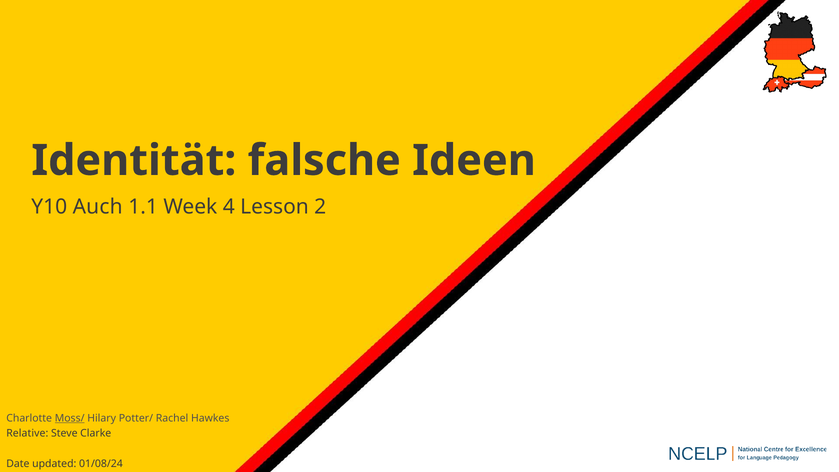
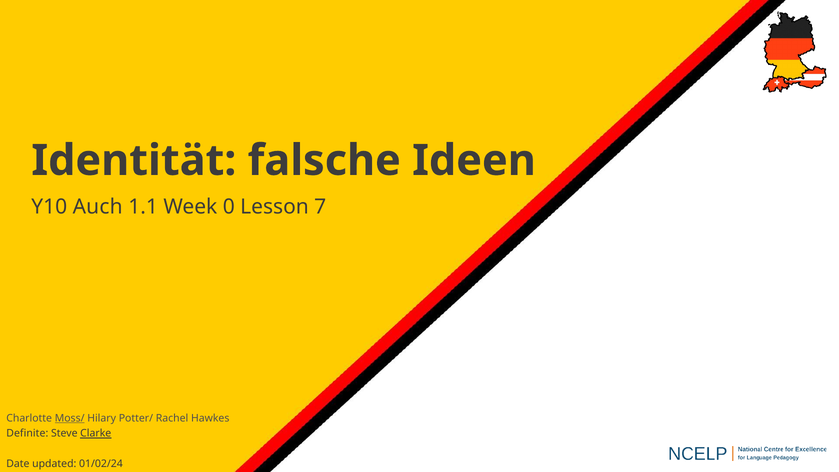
4: 4 -> 0
2: 2 -> 7
Relative: Relative -> Definite
Clarke underline: none -> present
01/08/24: 01/08/24 -> 01/02/24
